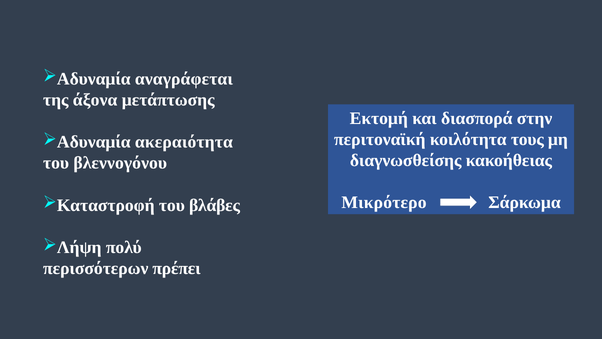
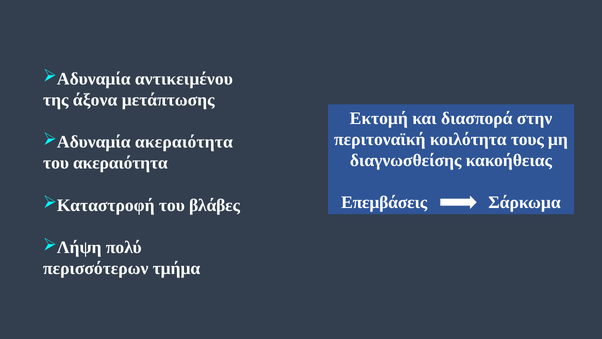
αναγράφεται: αναγράφεται -> αντικειμένου
του βλεννογόνου: βλεννογόνου -> ακεραιότητα
Μικρότερο: Μικρότερο -> Επεμβάσεις
πρέπει: πρέπει -> τμήμα
